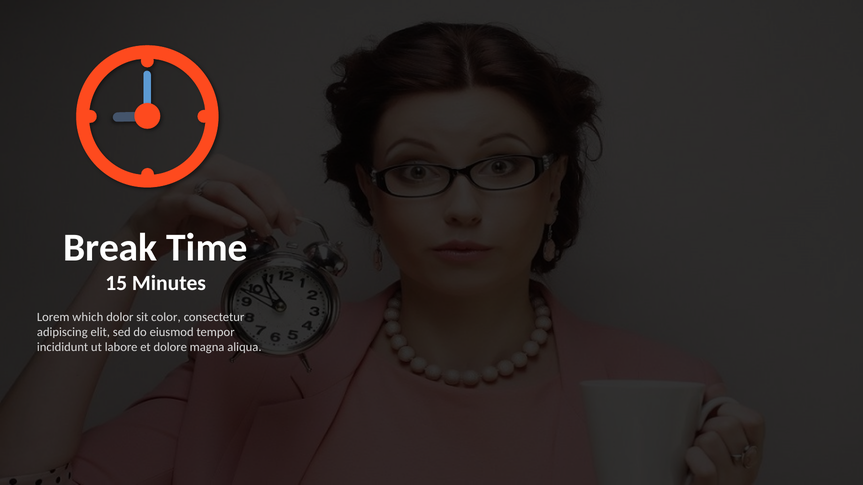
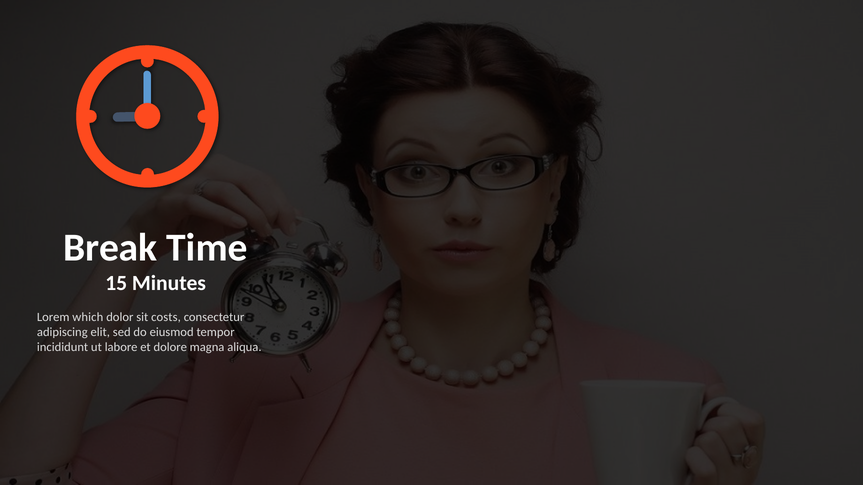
color: color -> costs
